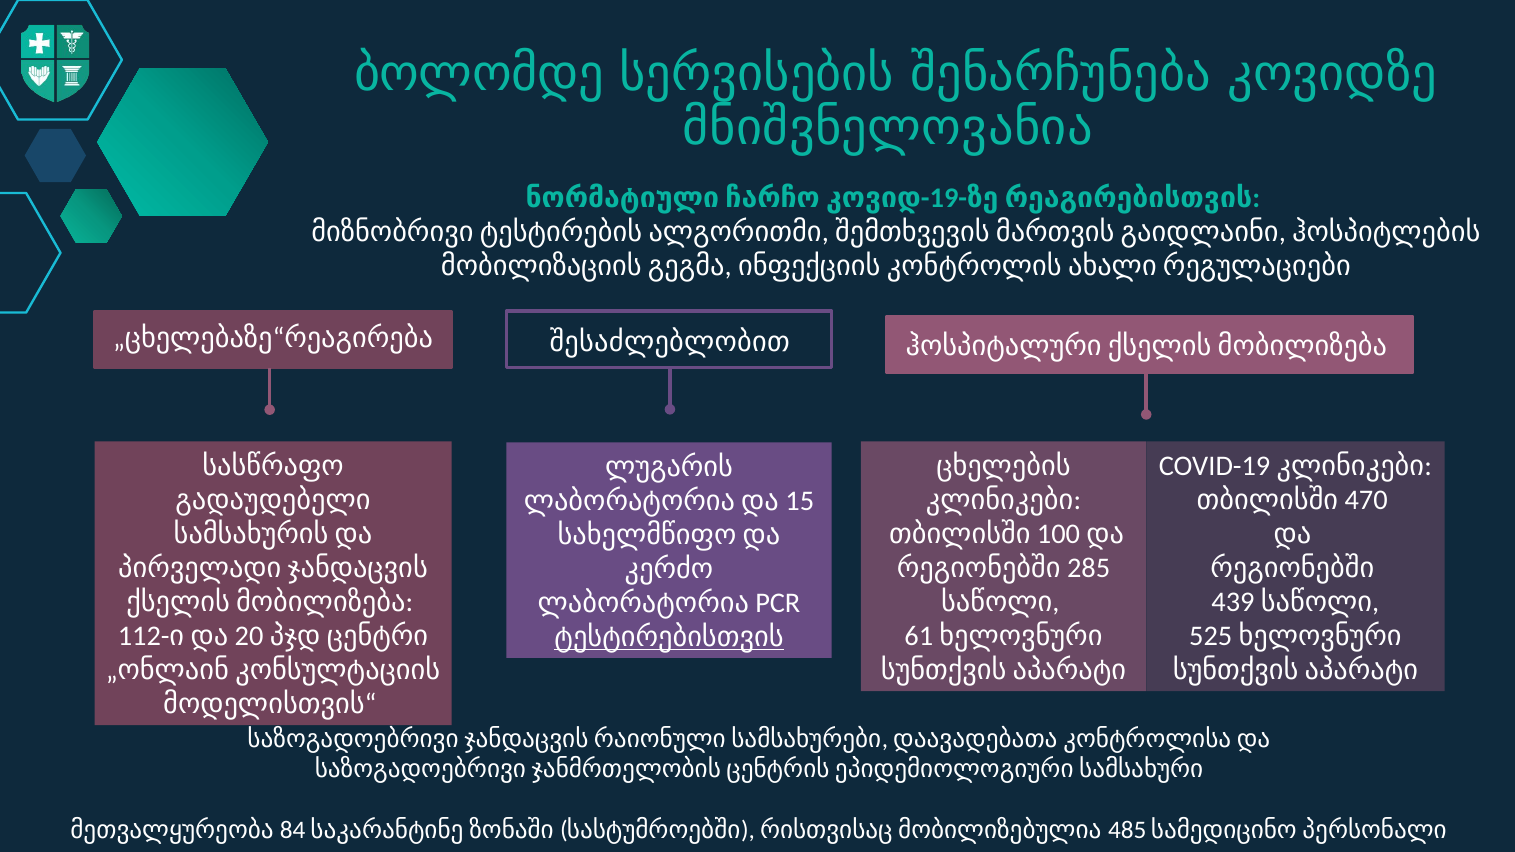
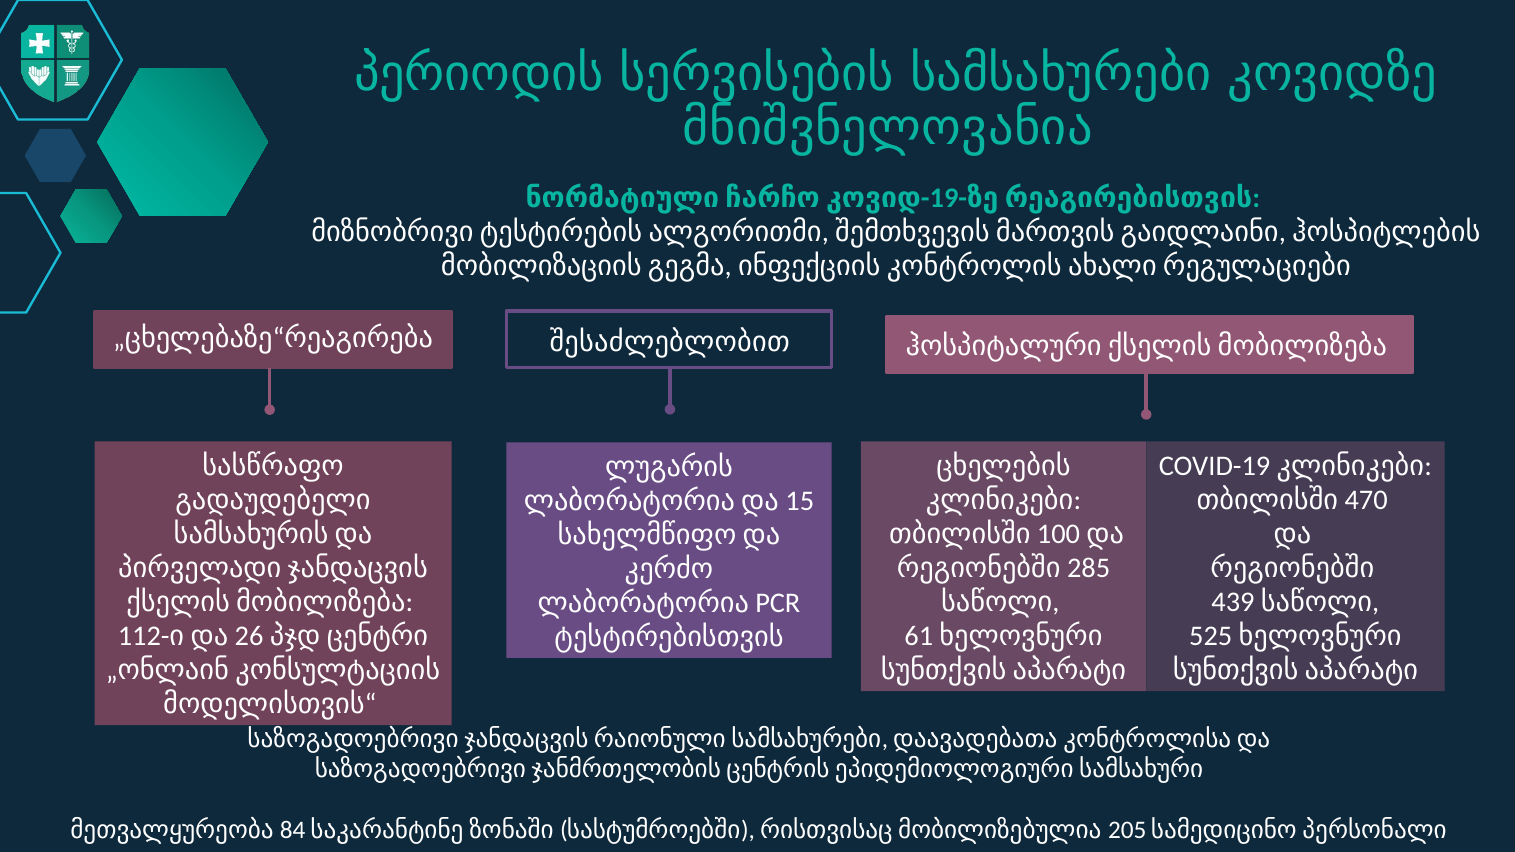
ბოლომდე: ბოლომდე -> პერიოდის
შენარჩუნება: შენარჩუნება -> სამსახურები
20: 20 -> 26
ტესტირებისთვის underline: present -> none
485: 485 -> 205
